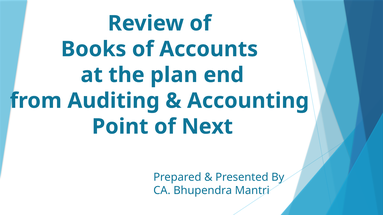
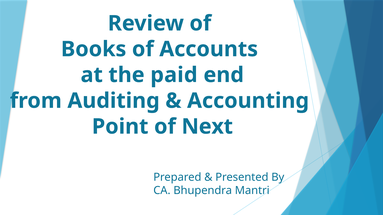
plan: plan -> paid
